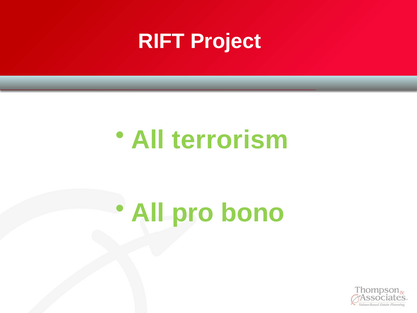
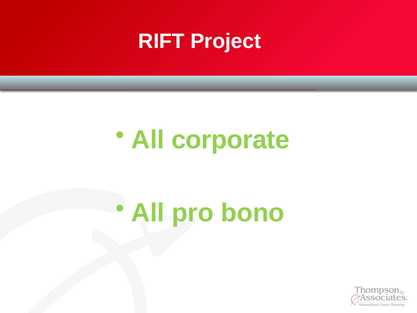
terrorism: terrorism -> corporate
